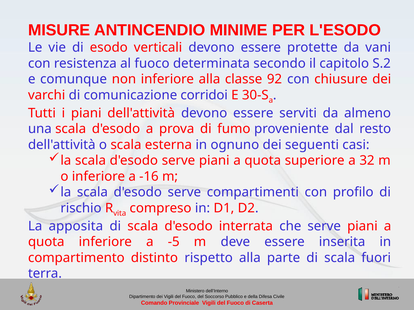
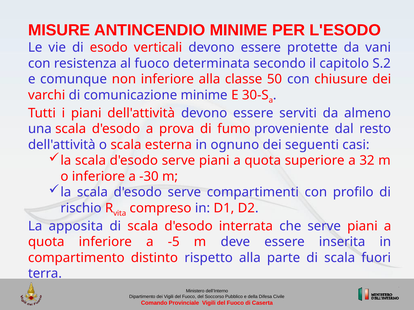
92: 92 -> 50
comunicazione corridoi: corridoi -> minime
-16: -16 -> -30
